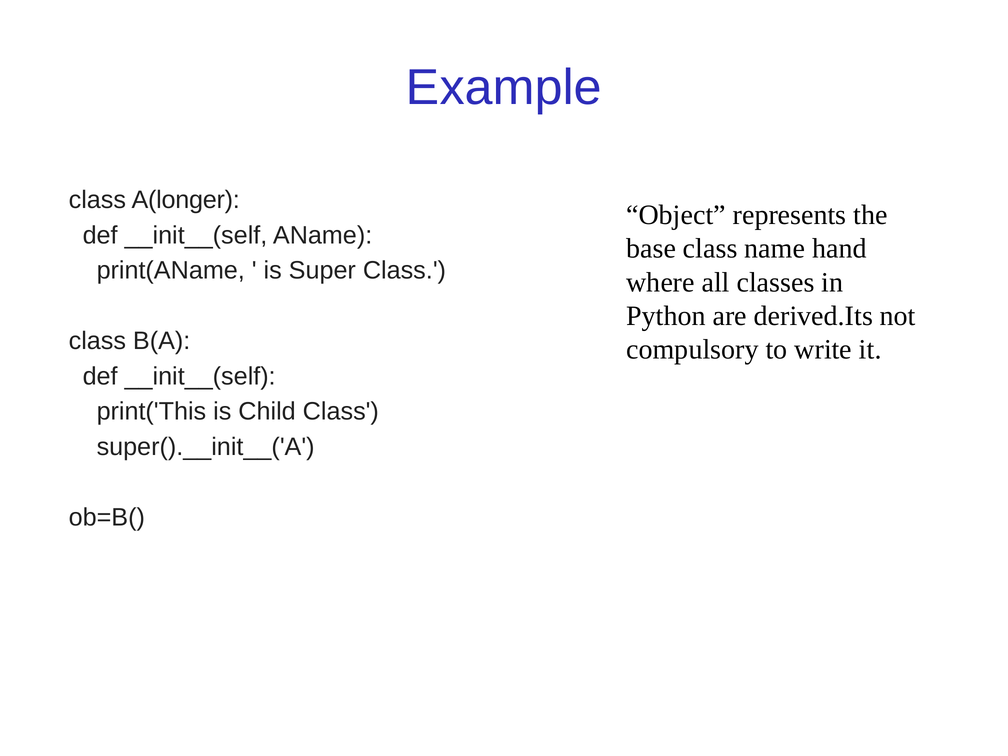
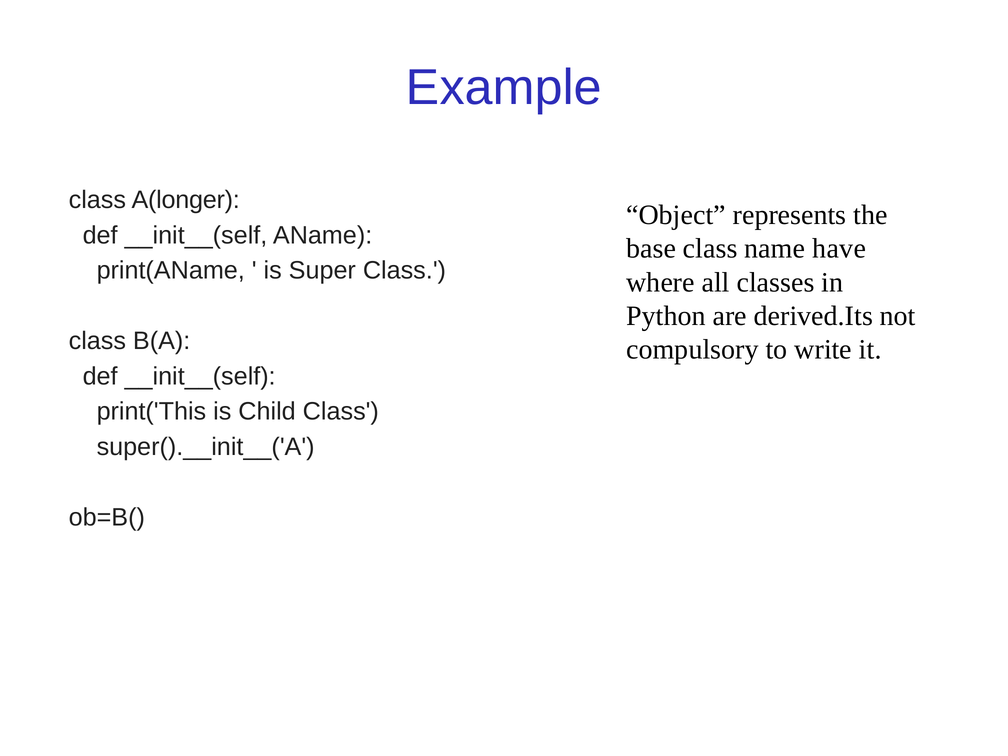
hand: hand -> have
